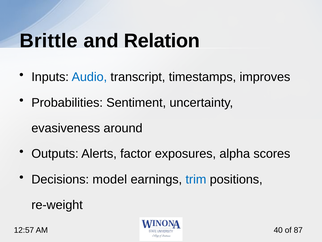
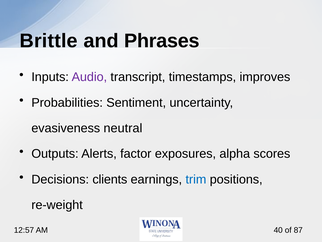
Relation: Relation -> Phrases
Audio colour: blue -> purple
around: around -> neutral
model: model -> clients
